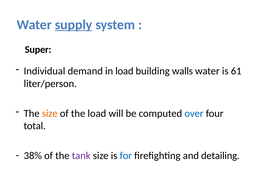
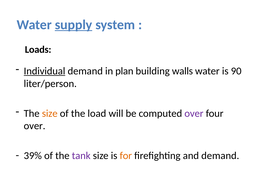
Super: Super -> Loads
Individual underline: none -> present
in load: load -> plan
61: 61 -> 90
over at (194, 113) colour: blue -> purple
total at (35, 126): total -> over
38%: 38% -> 39%
for colour: blue -> orange
and detailing: detailing -> demand
